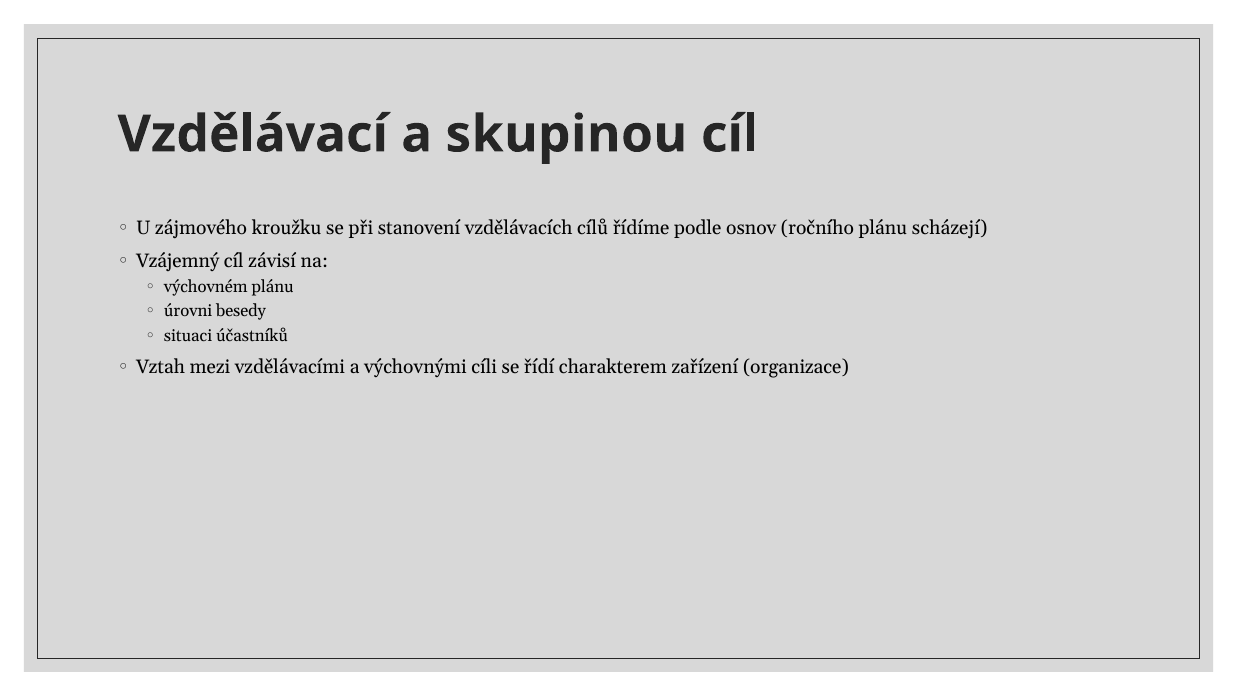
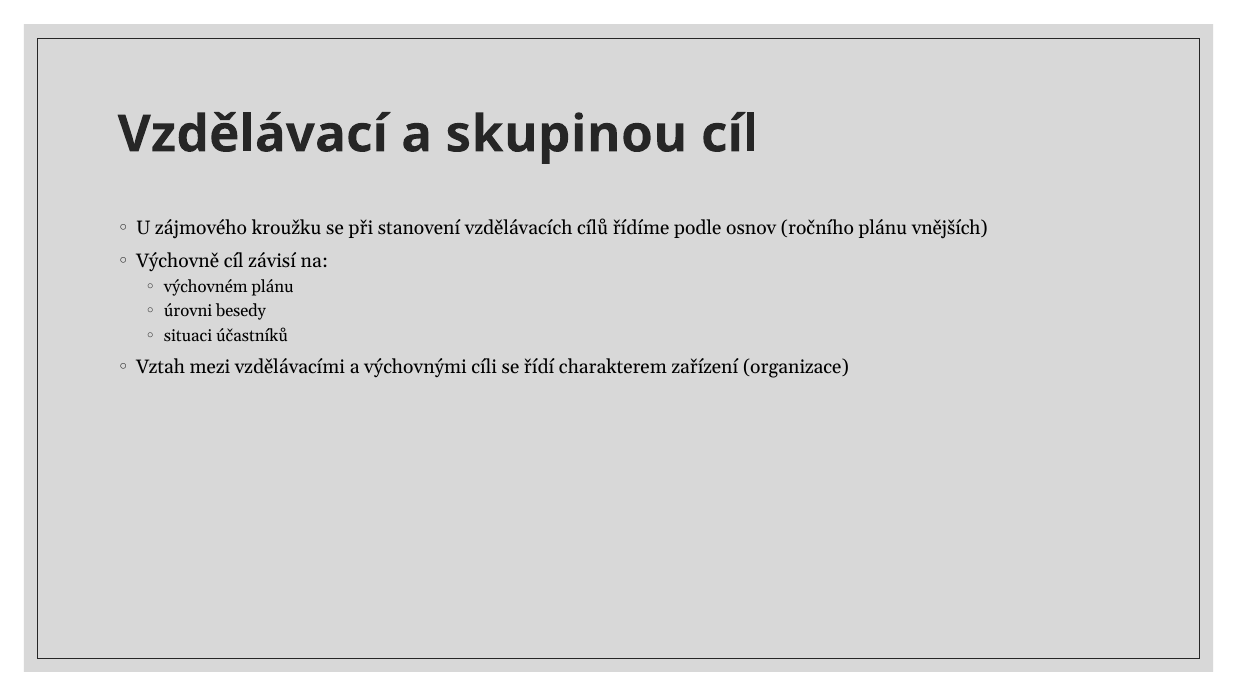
scházejí: scházejí -> vnějších
Vzájemný: Vzájemný -> Výchovně
